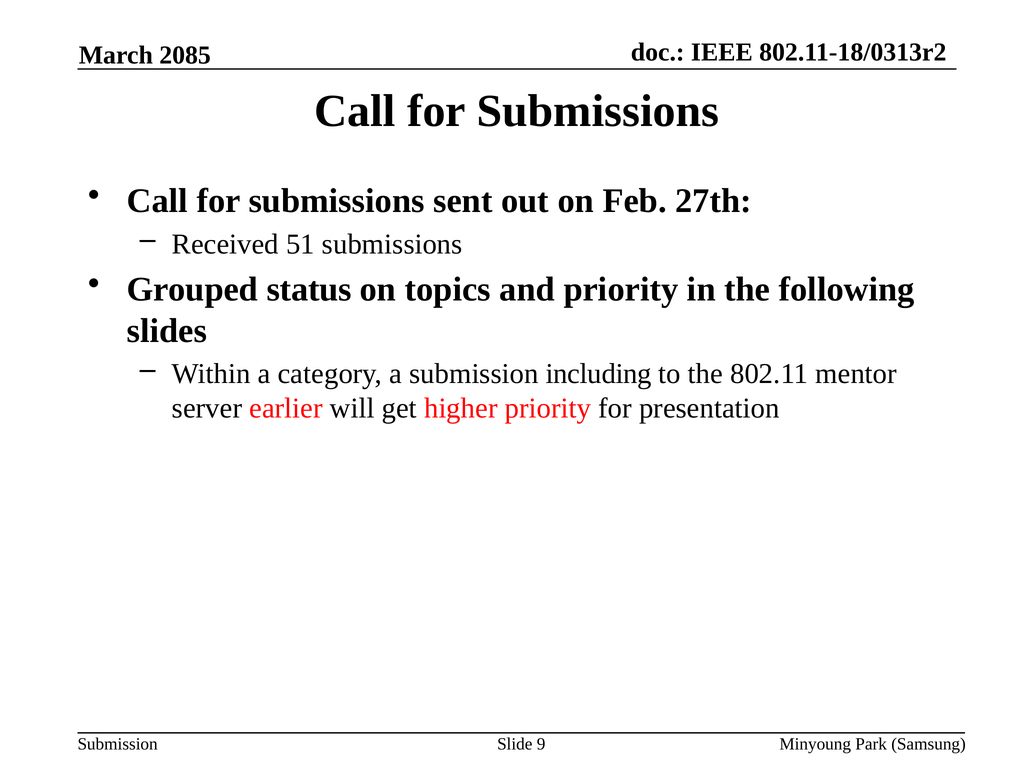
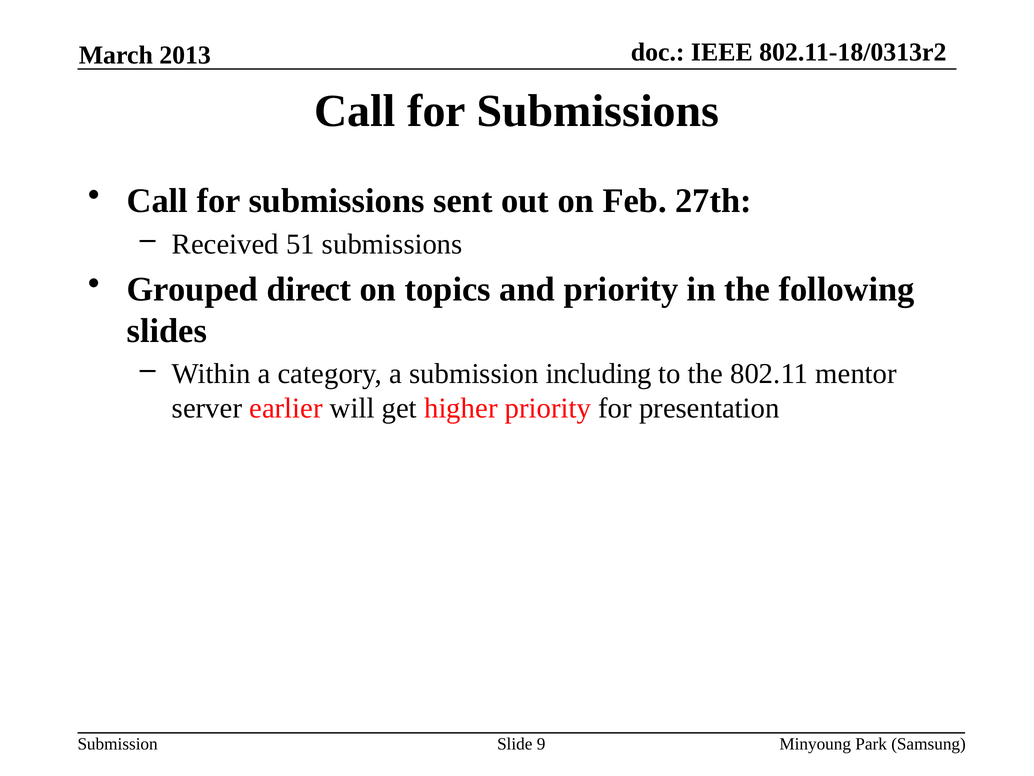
2085: 2085 -> 2013
status: status -> direct
